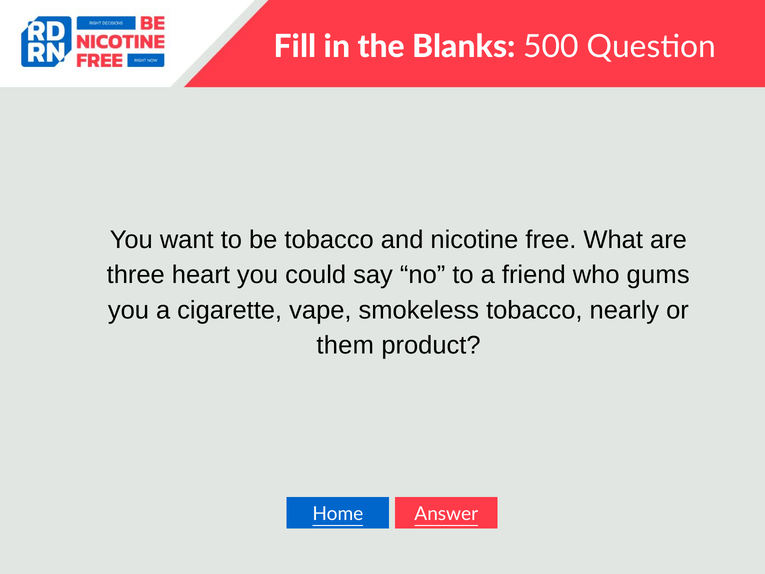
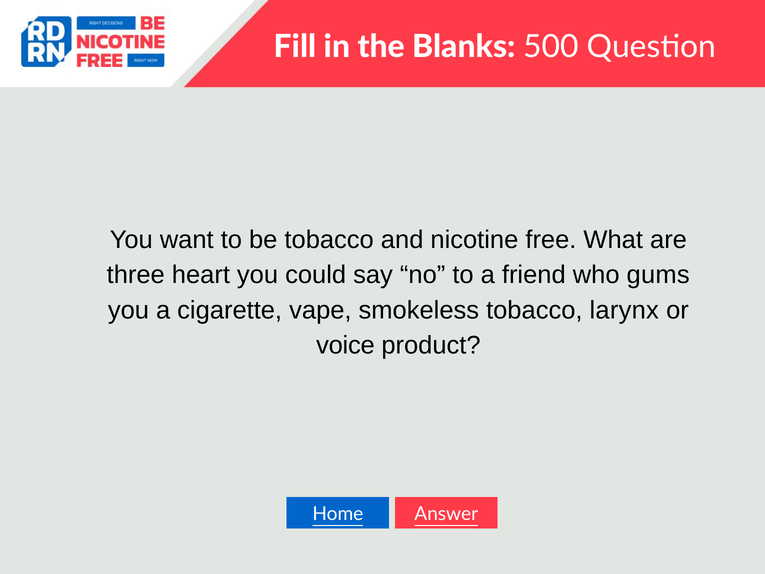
nearly: nearly -> larynx
them: them -> voice
